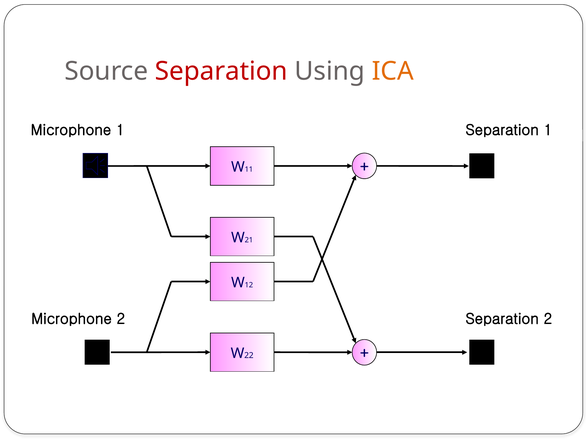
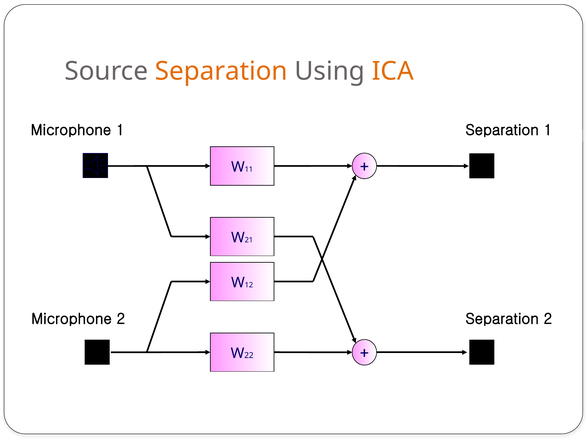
Separation at (221, 71) colour: red -> orange
